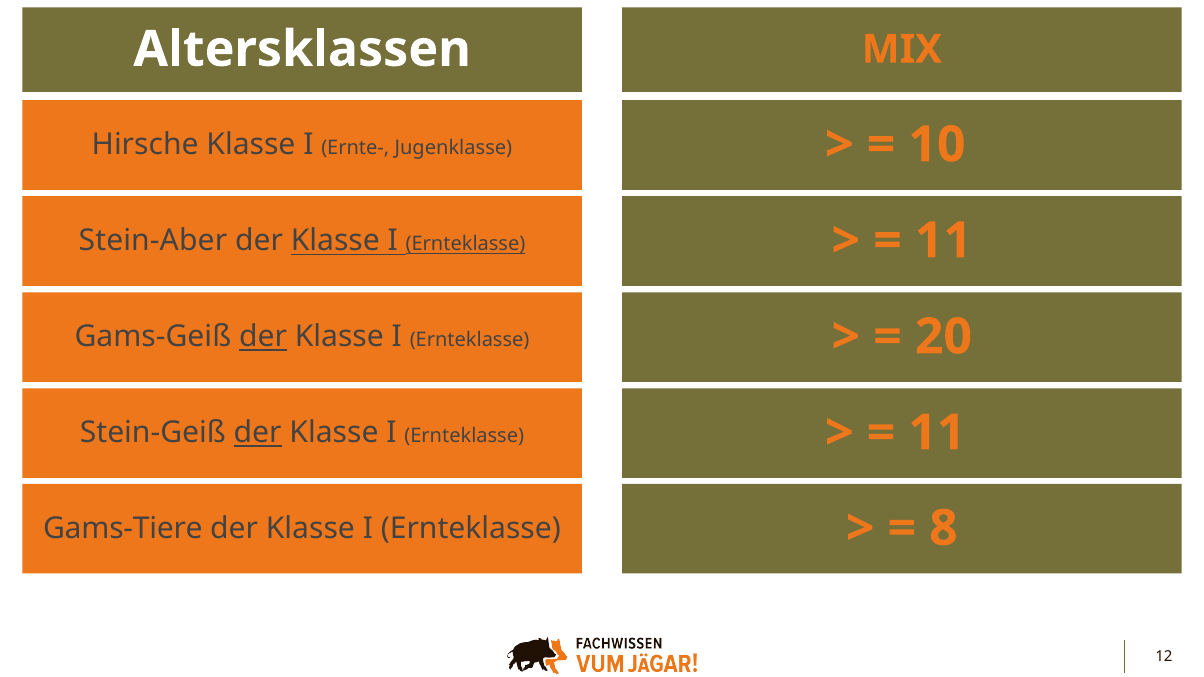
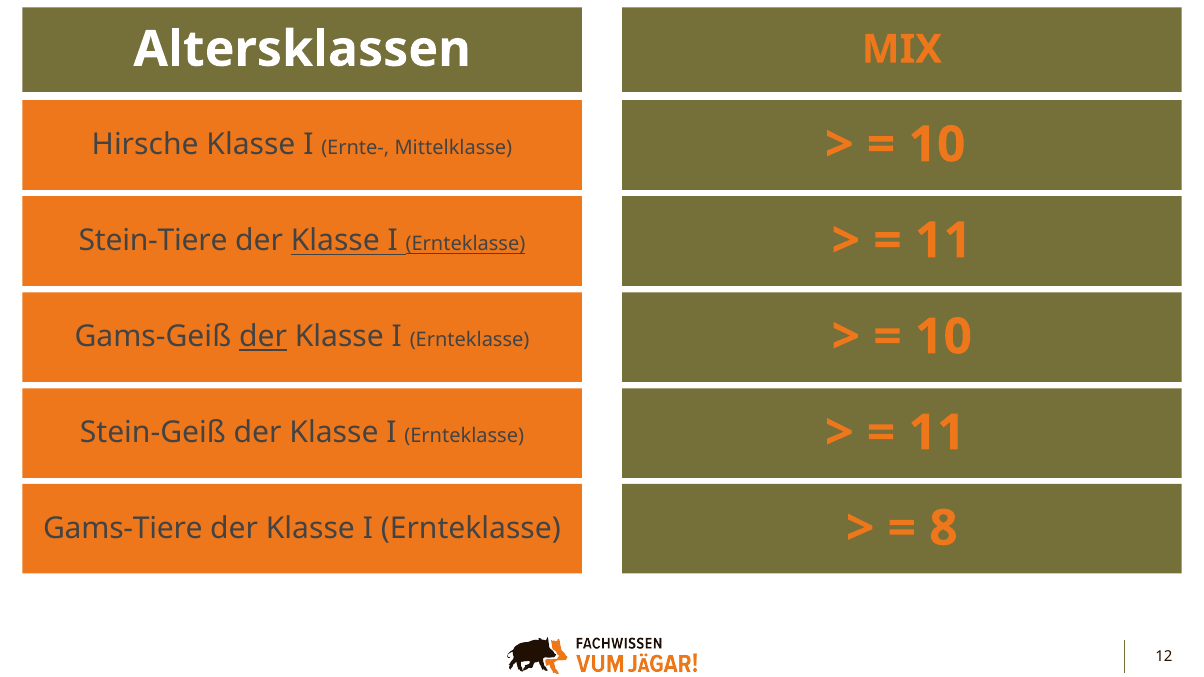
Jugenklasse: Jugenklasse -> Mittelklasse
Stein-Aber: Stein-Aber -> Stein-Tiere
20 at (943, 337): 20 -> 10
der at (258, 433) underline: present -> none
